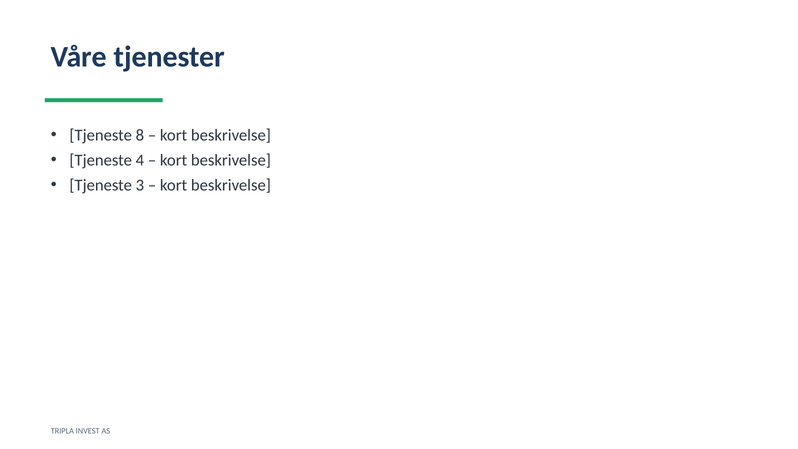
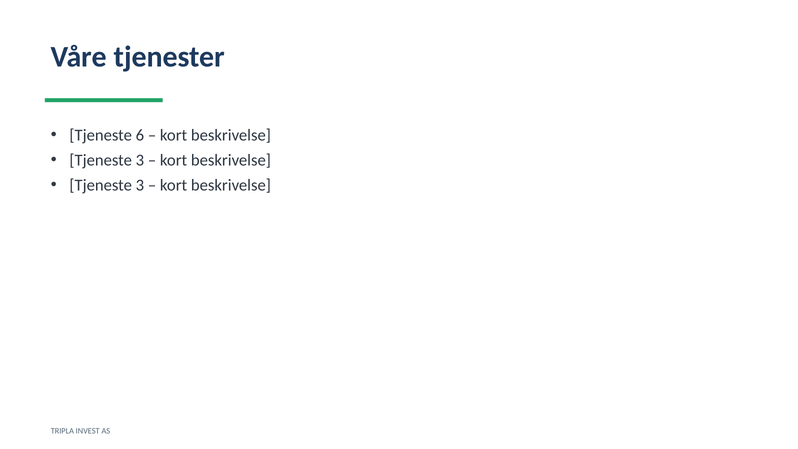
8: 8 -> 6
4 at (140, 160): 4 -> 3
